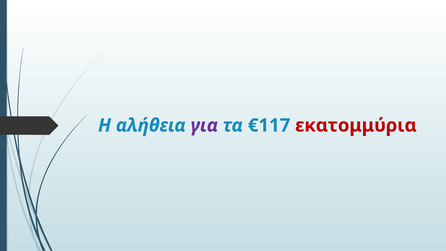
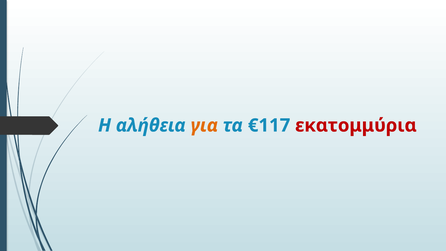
για colour: purple -> orange
